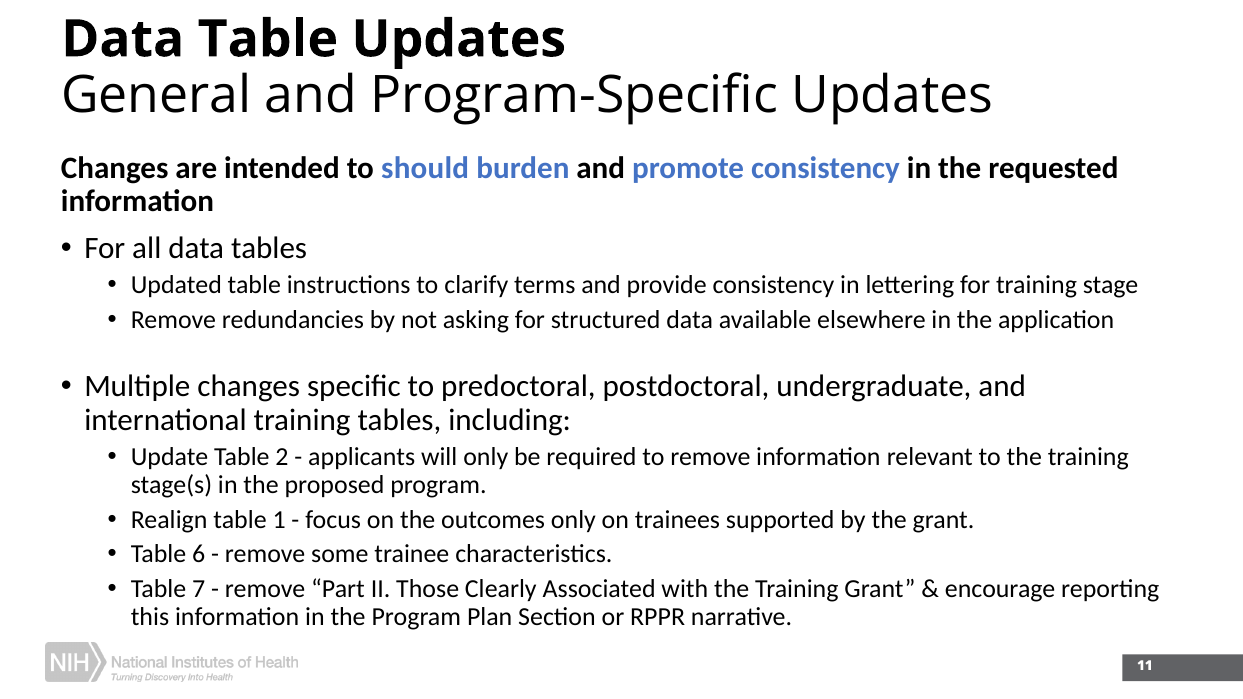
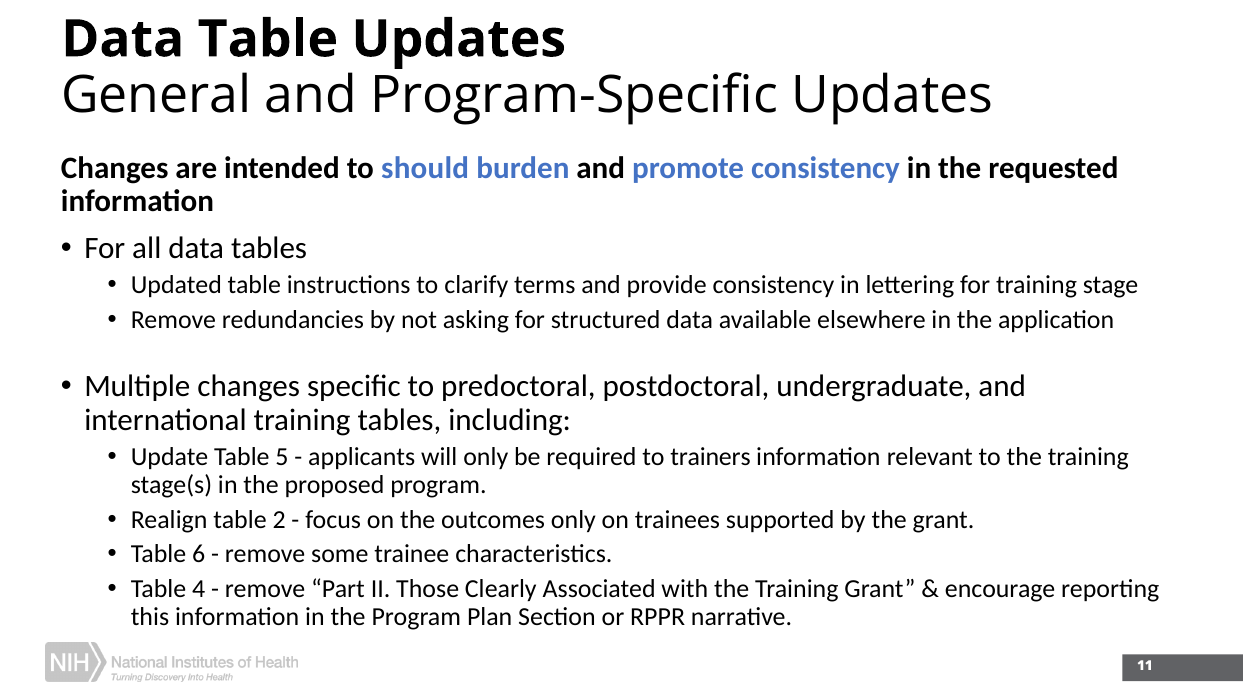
2: 2 -> 5
to remove: remove -> trainers
1: 1 -> 2
7: 7 -> 4
